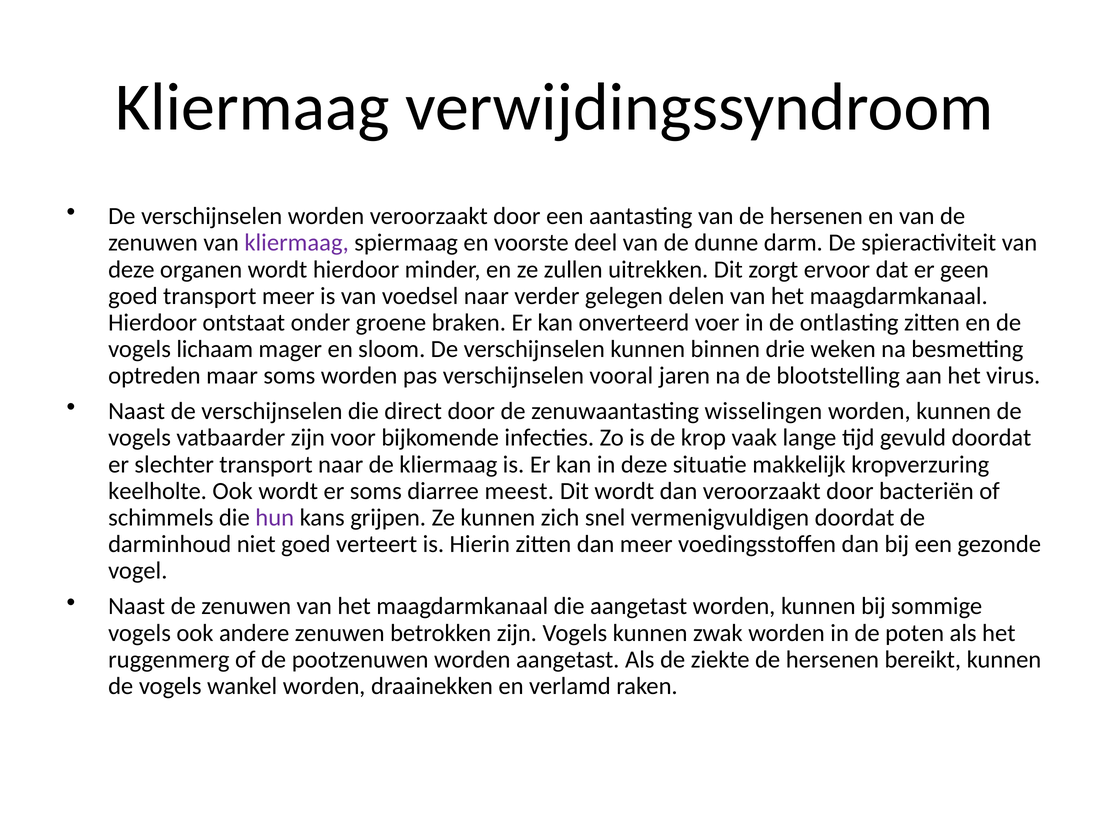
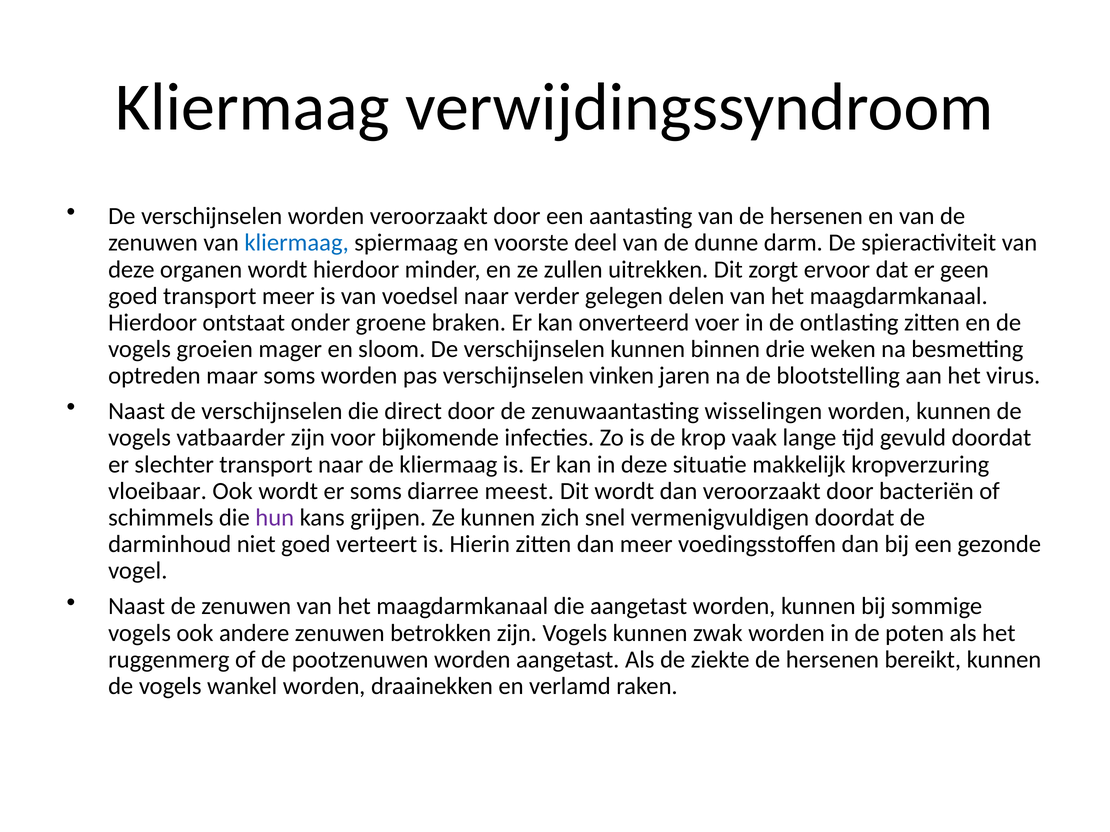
kliermaag at (297, 243) colour: purple -> blue
lichaam: lichaam -> groeien
vooral: vooral -> vinken
keelholte: keelholte -> vloeibaar
